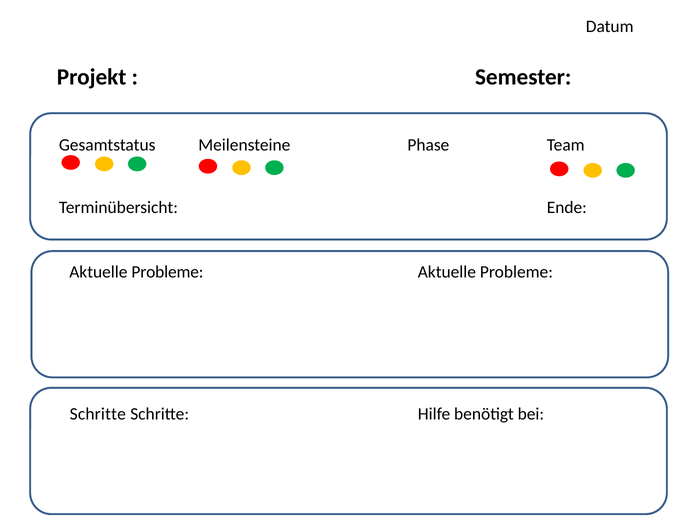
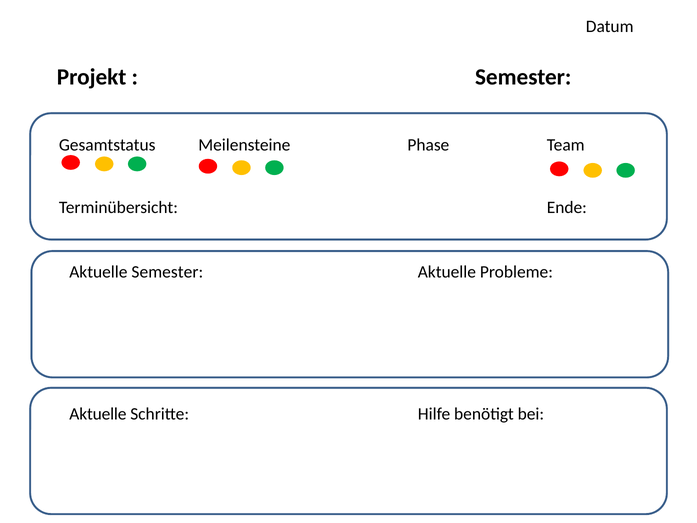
Probleme at (167, 272): Probleme -> Semester
Schritte at (98, 414): Schritte -> Aktuelle
